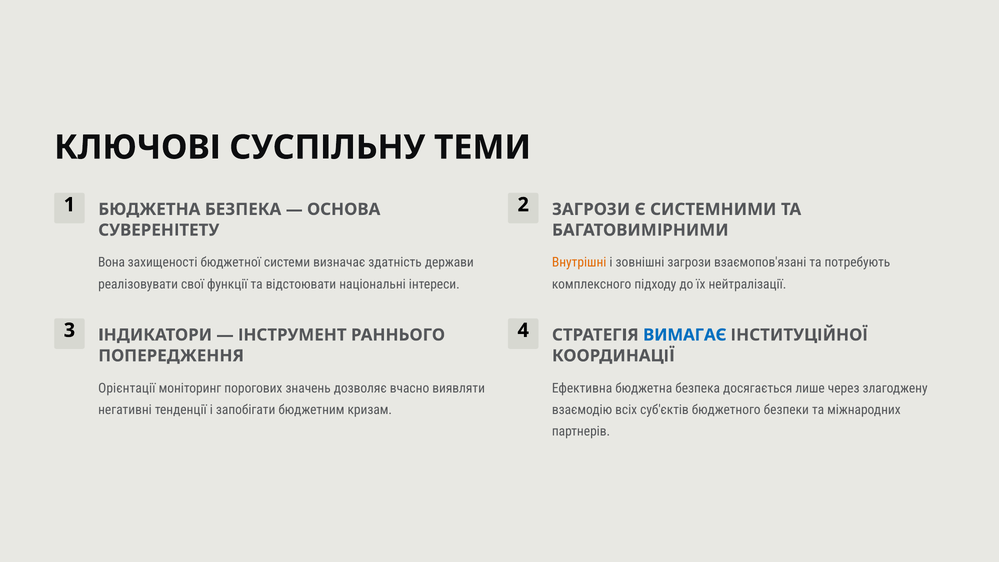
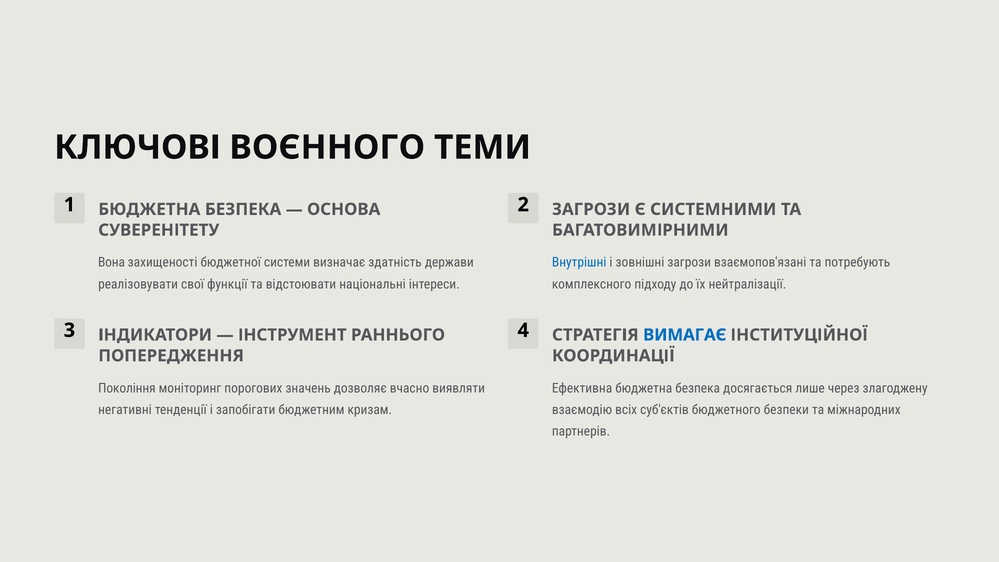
СУСПІЛЬНУ: СУСПІЛЬНУ -> ВОЄННОГО
Внутрішні colour: orange -> blue
Орієнтації: Орієнтації -> Покоління
